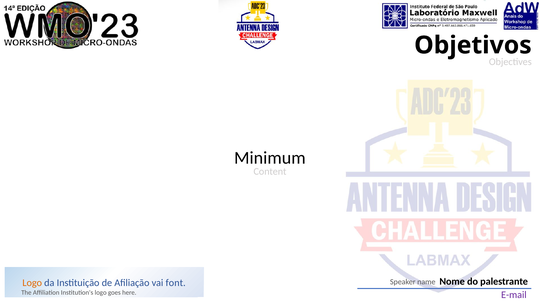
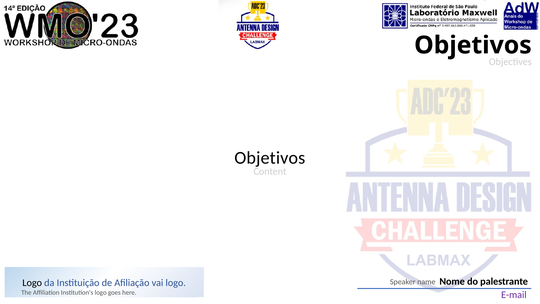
Minimum at (270, 158): Minimum -> Objetivos
Logo at (32, 283) colour: orange -> black
vai font: font -> logo
